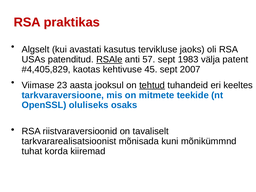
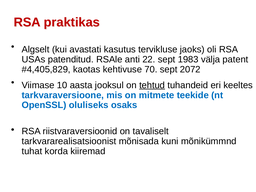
RSAle underline: present -> none
57: 57 -> 22
45: 45 -> 70
2007: 2007 -> 2072
23: 23 -> 10
